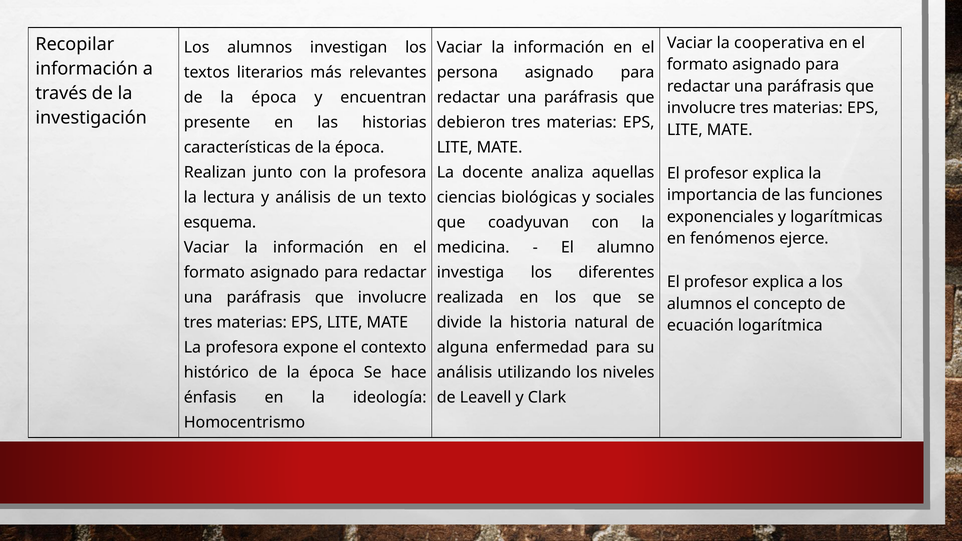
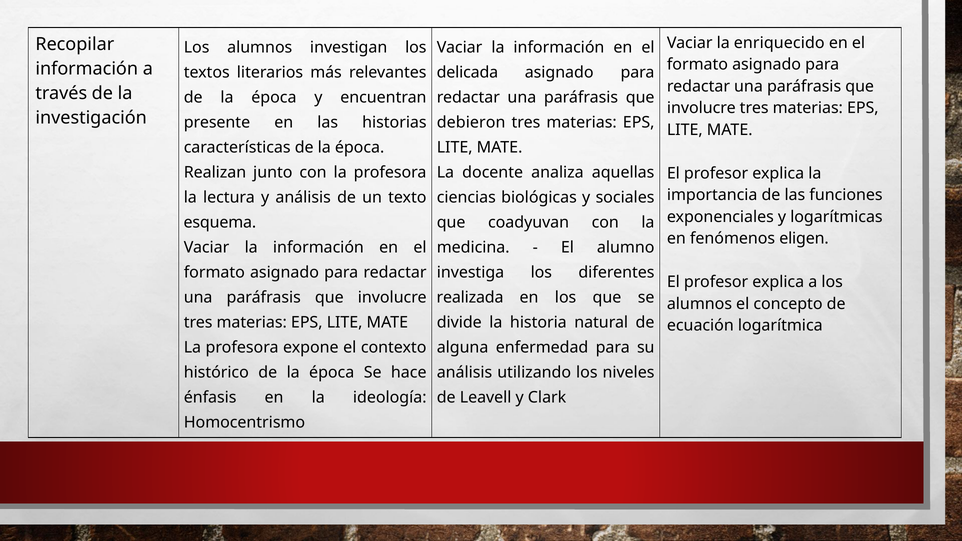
cooperativa: cooperativa -> enriquecido
persona: persona -> delicada
ejerce: ejerce -> eligen
